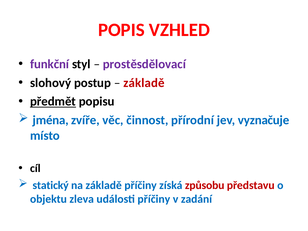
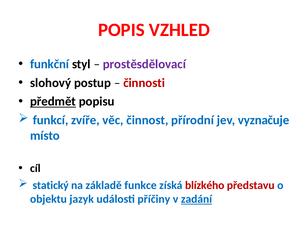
funkční colour: purple -> blue
základě at (144, 83): základě -> činnosti
jména: jména -> funkcí
základě příčiny: příčiny -> funkce
způsobu: způsobu -> blízkého
zleva: zleva -> jazyk
zadání underline: none -> present
